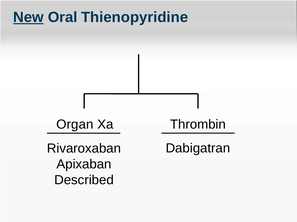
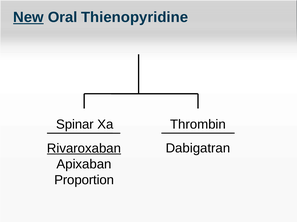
Organ: Organ -> Spinar
Rivaroxaban underline: none -> present
Described: Described -> Proportion
